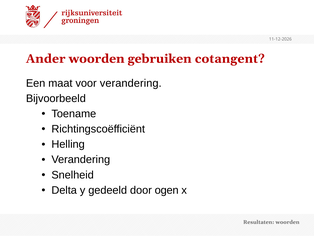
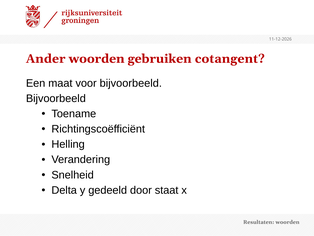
voor verandering: verandering -> bijvoorbeeld
ogen: ogen -> staat
